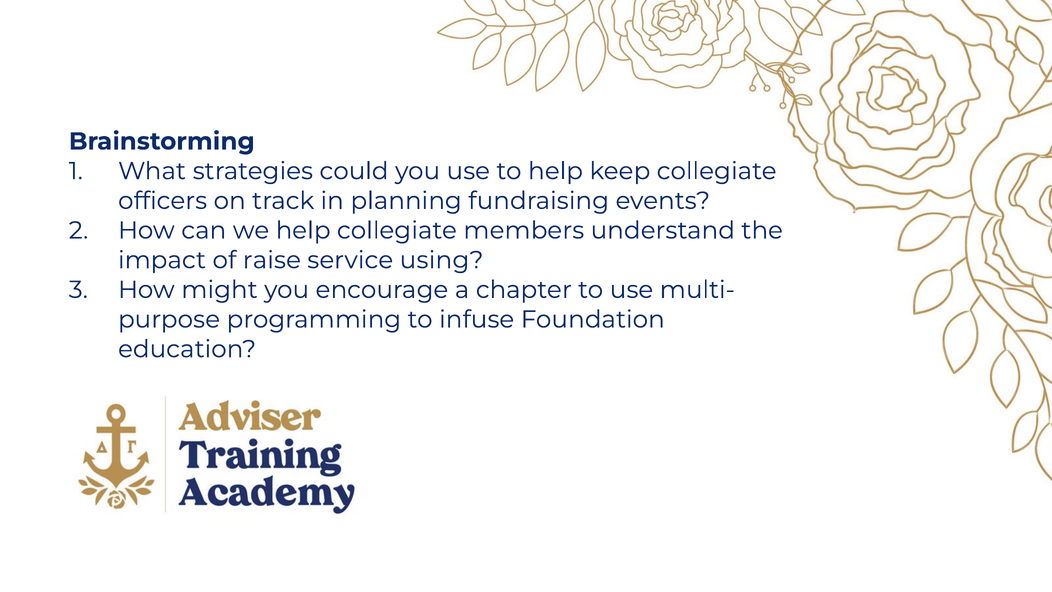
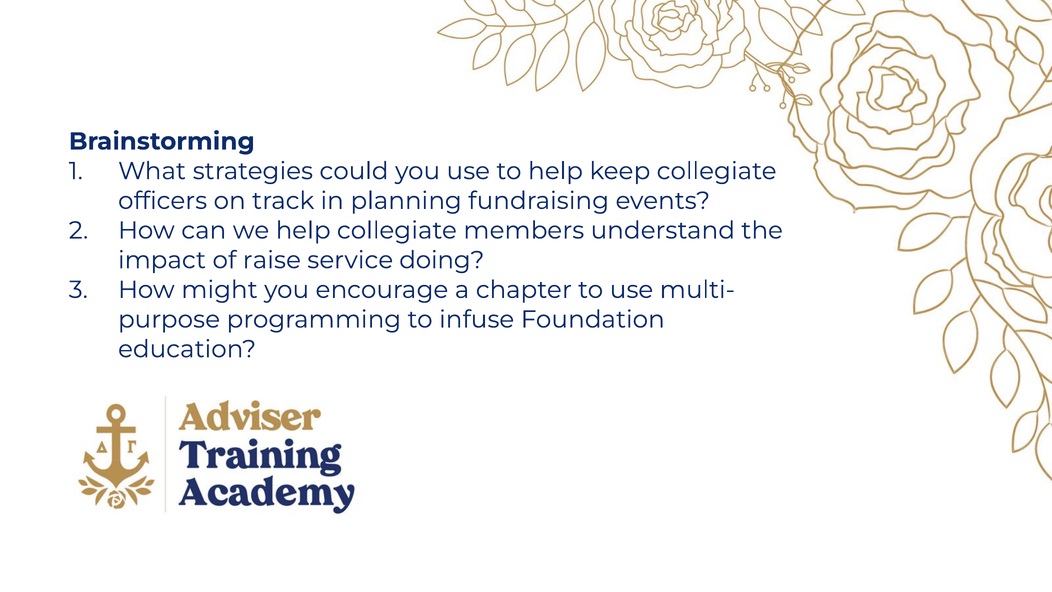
using: using -> doing
